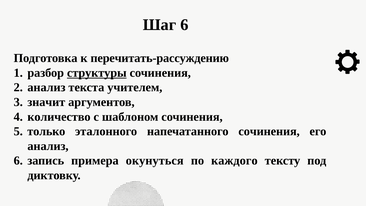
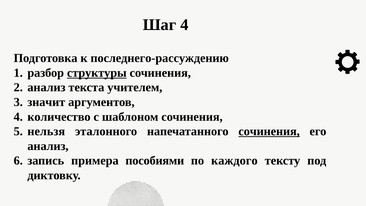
Шаг 6: 6 -> 4
перечитать-рассуждению: перечитать-рассуждению -> последнего-рассуждению
только: только -> нельзя
сочинения at (269, 131) underline: none -> present
окунуться: окунуться -> пособиями
